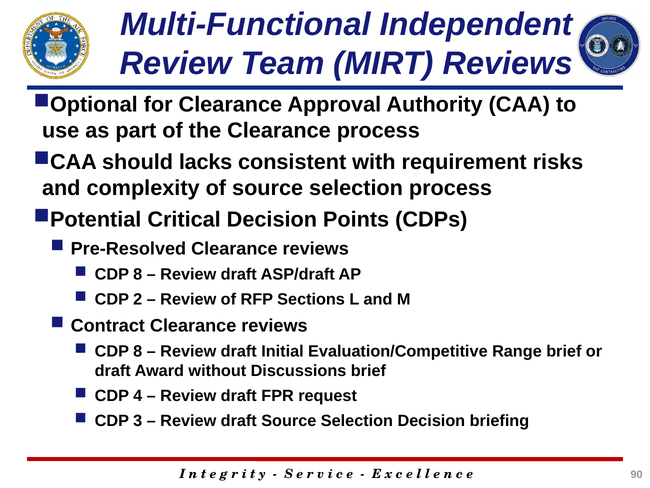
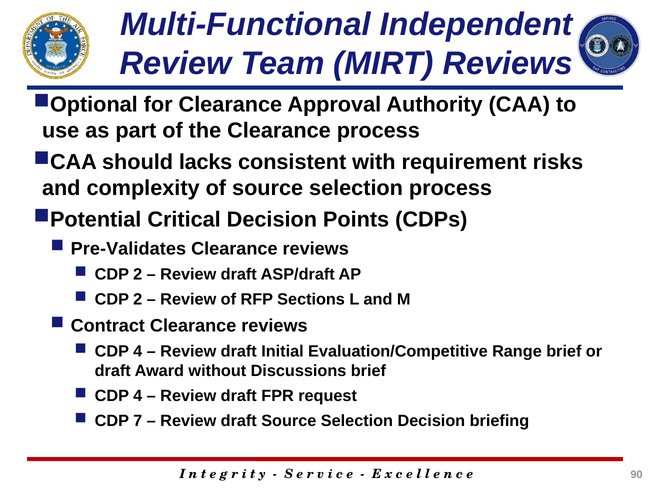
Pre-Resolved: Pre-Resolved -> Pre-Validates
8 at (138, 274): 8 -> 2
8 at (138, 351): 8 -> 4
3: 3 -> 7
